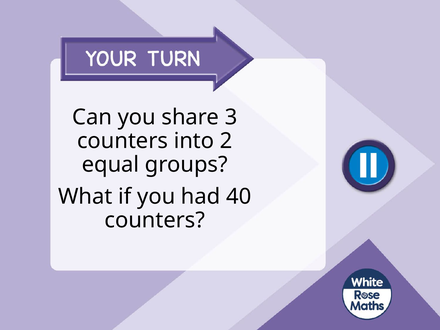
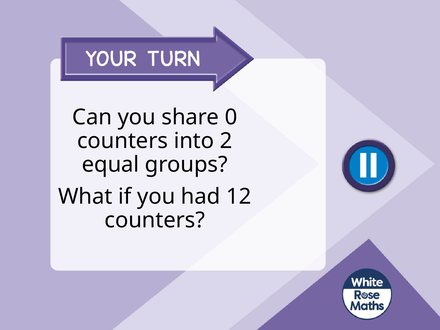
3: 3 -> 0
40: 40 -> 12
